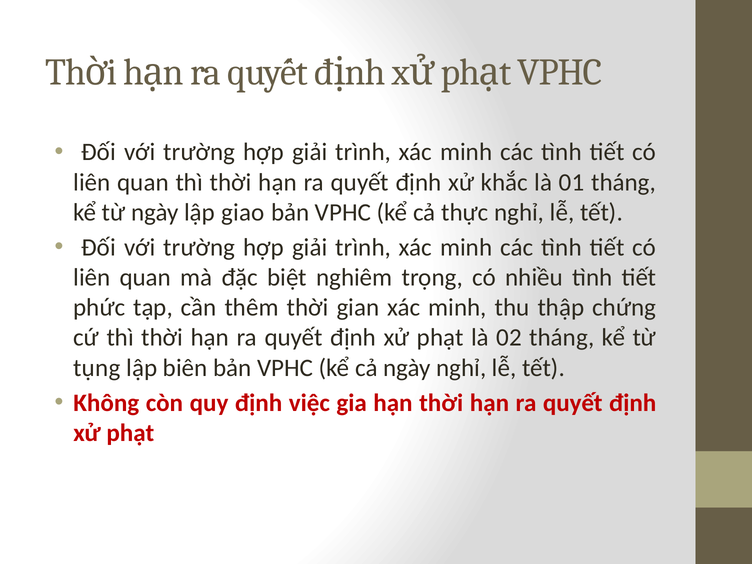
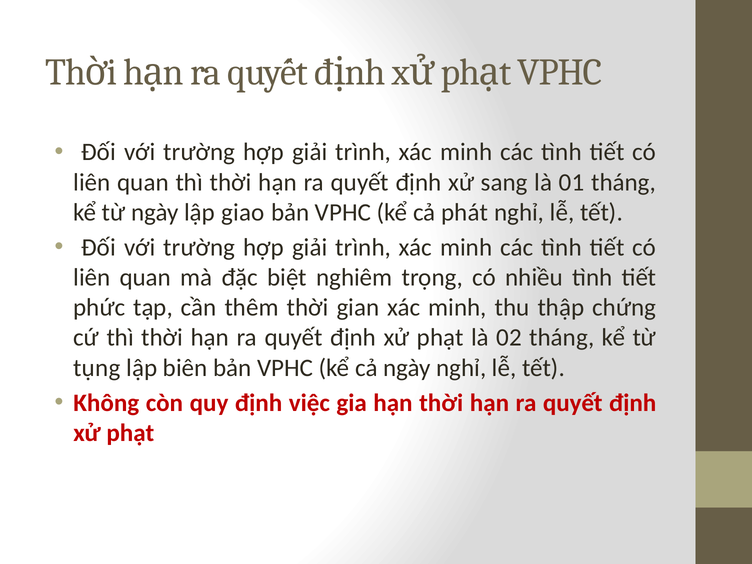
khắc: khắc -> sang
thực: thực -> phát
